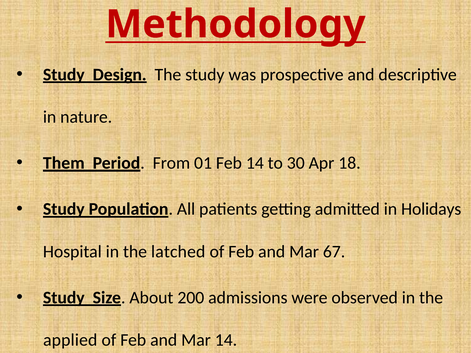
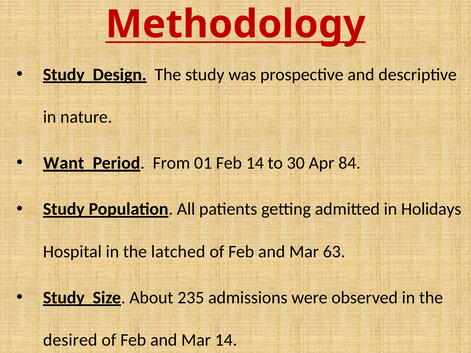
Them: Them -> Want
18: 18 -> 84
67: 67 -> 63
200: 200 -> 235
applied: applied -> desired
